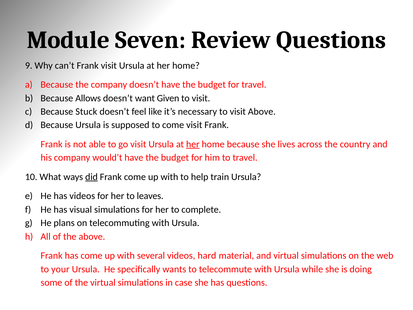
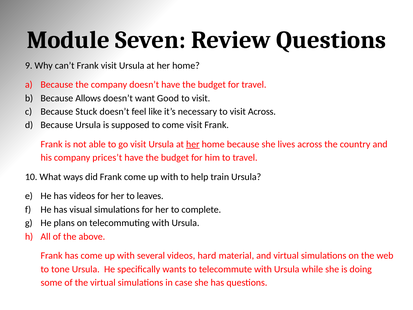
Given: Given -> Good
visit Above: Above -> Across
would’t: would’t -> prices’t
did underline: present -> none
your: your -> tone
